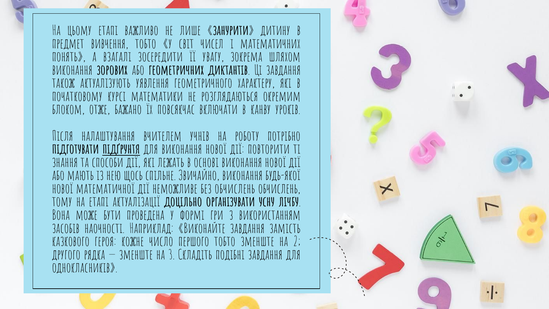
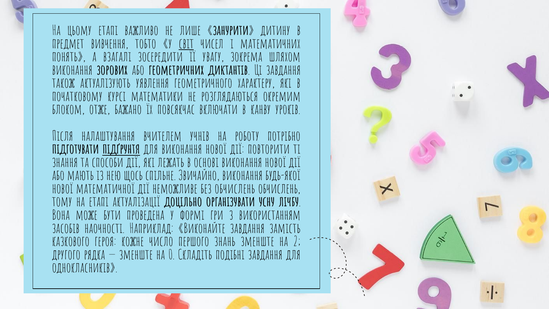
світ underline: none -> present
першого тобто: тобто -> знань
3: 3 -> 0
